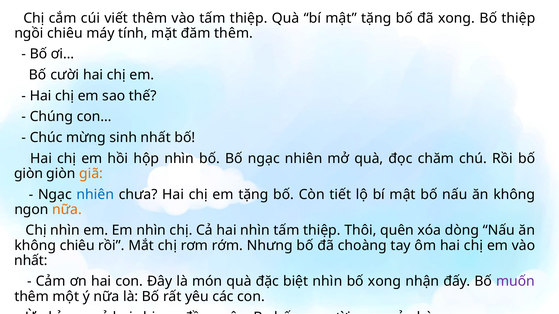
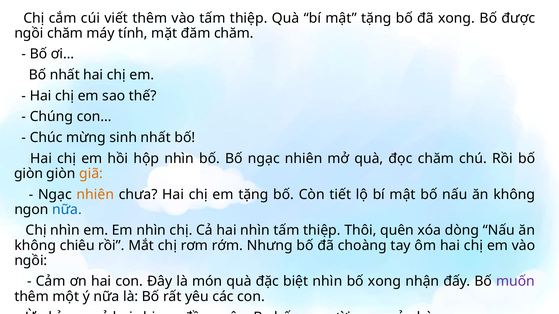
Bố thiệp: thiệp -> được
ngồi chiêu: chiêu -> chăm
đăm thêm: thêm -> chăm
Bố cười: cười -> nhất
nhiên at (95, 195) colour: blue -> orange
nữa at (67, 210) colour: orange -> blue
nhất at (31, 261): nhất -> ngồi
